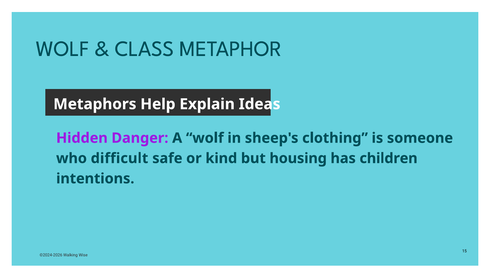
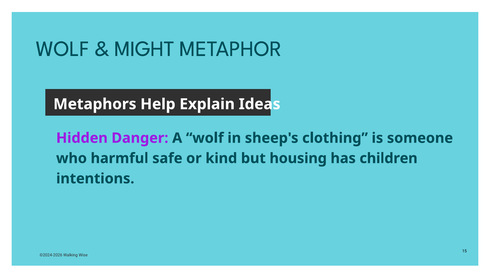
CLASS: CLASS -> MIGHT
difficult: difficult -> harmful
